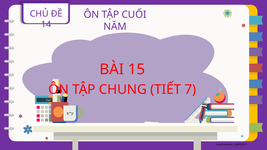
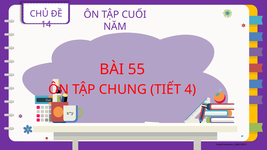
15: 15 -> 55
7: 7 -> 4
